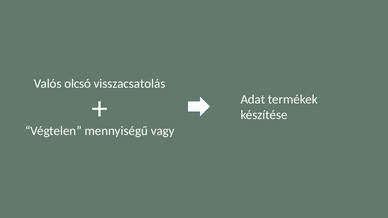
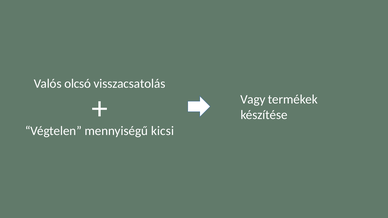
Adat: Adat -> Vagy
vagy: vagy -> kicsi
